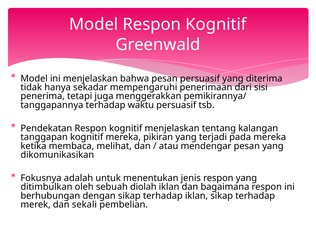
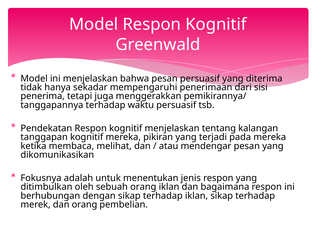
sebuah diolah: diolah -> orang
dan sekali: sekali -> orang
